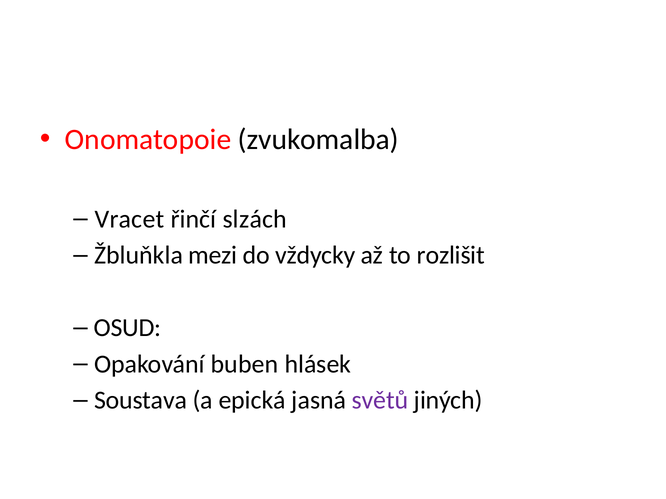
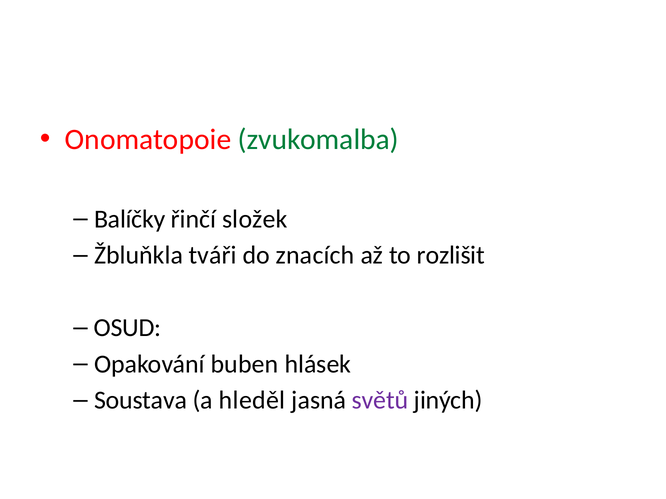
zvukomalba colour: black -> green
Vracet: Vracet -> Balíčky
slzách: slzách -> složek
mezi: mezi -> tváři
vždycky: vždycky -> znacích
epická: epická -> hleděl
